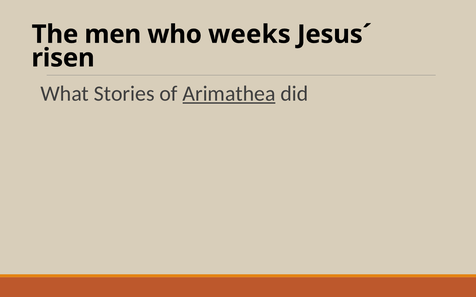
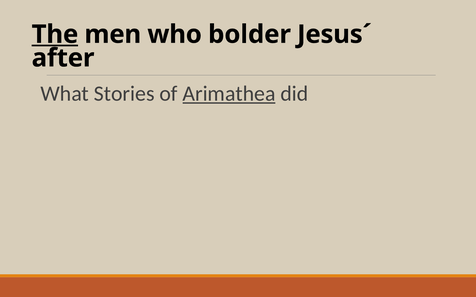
The underline: none -> present
weeks: weeks -> bolder
risen: risen -> after
